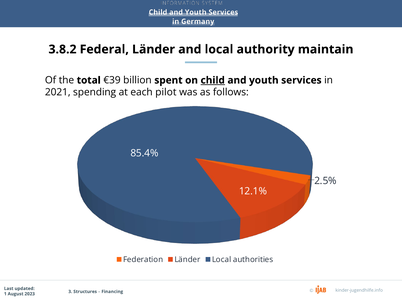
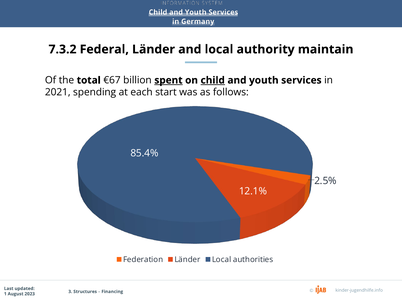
3.8.2: 3.8.2 -> 7.3.2
€39: €39 -> €67
spent underline: none -> present
pilot: pilot -> start
